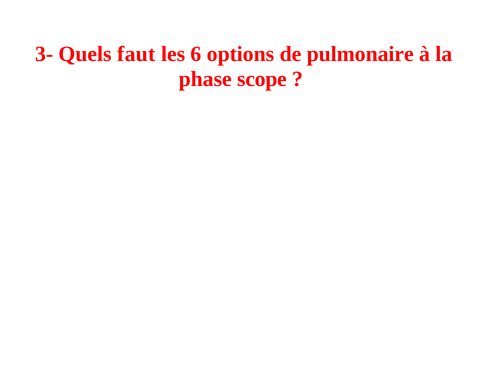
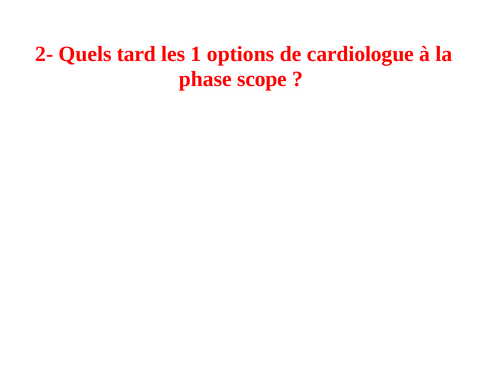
3-: 3- -> 2-
faut: faut -> tard
6: 6 -> 1
pulmonaire: pulmonaire -> cardiologue
